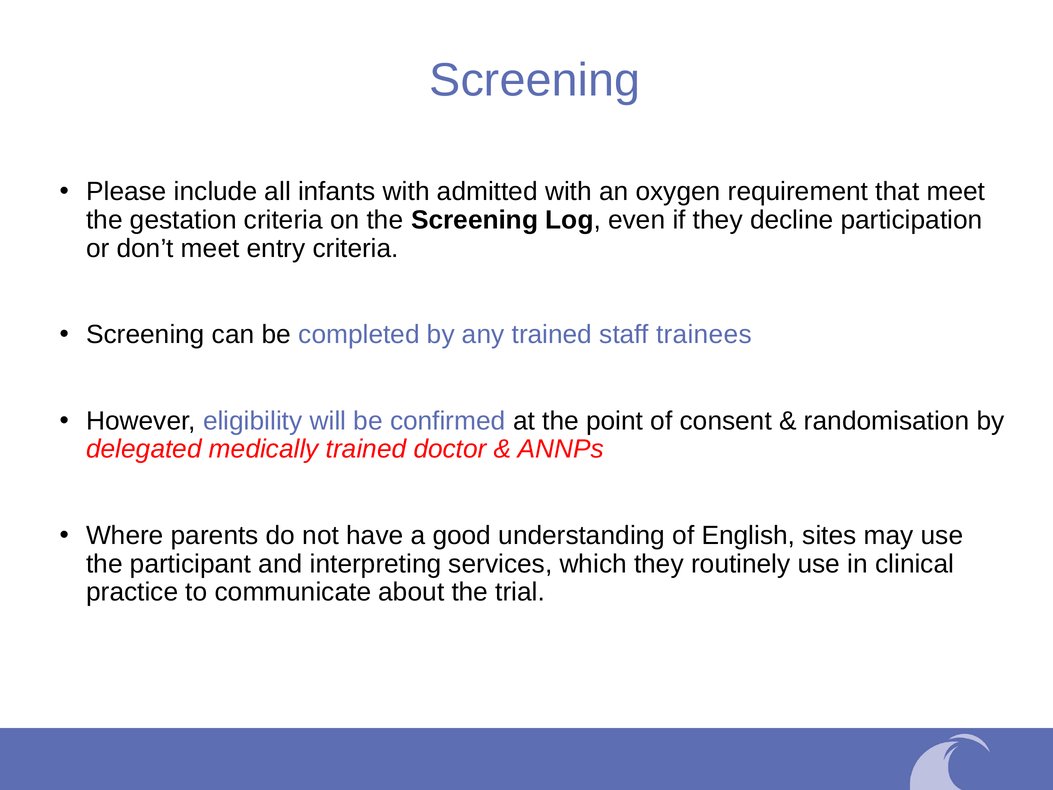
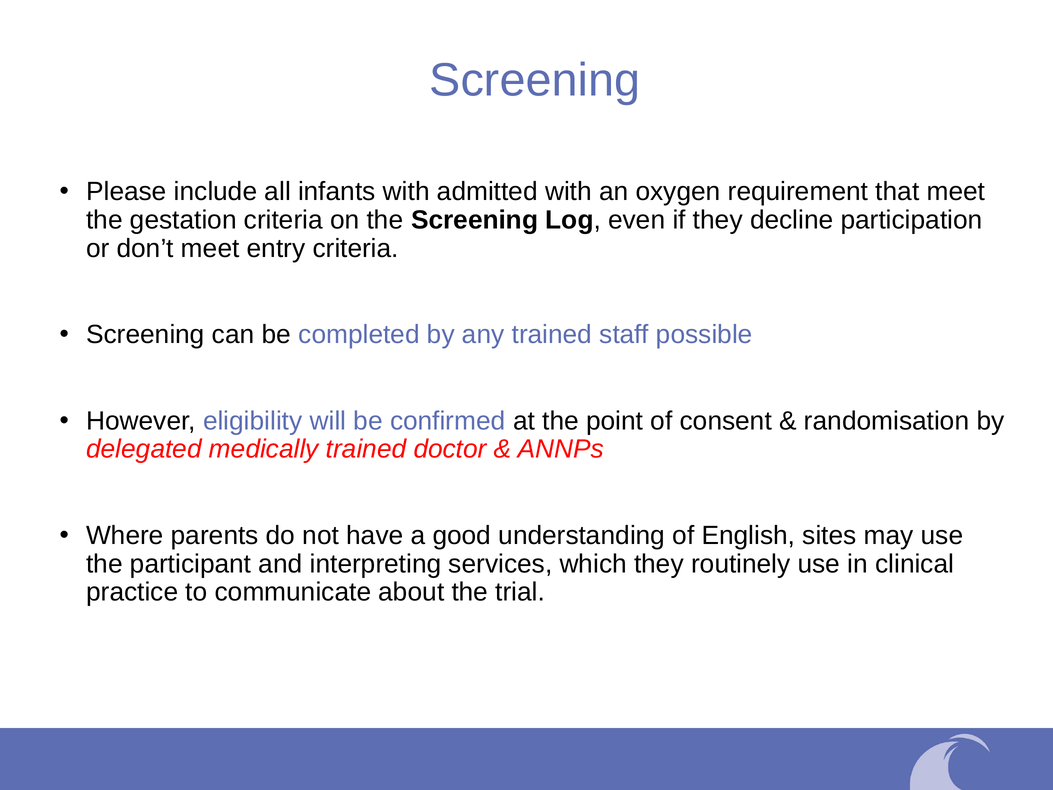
trainees: trainees -> possible
